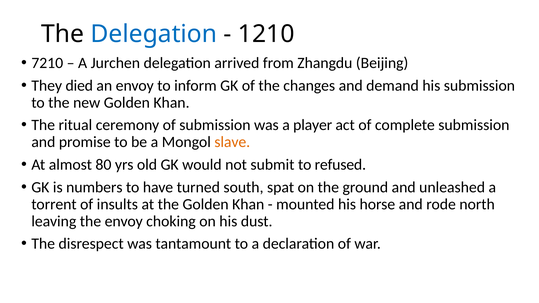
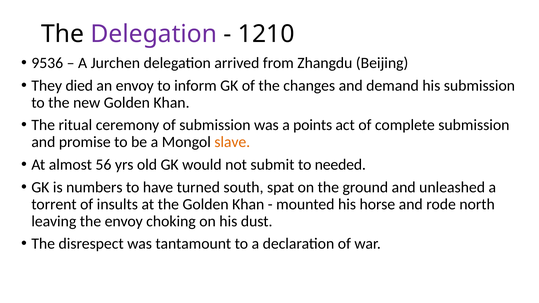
Delegation at (154, 34) colour: blue -> purple
7210: 7210 -> 9536
player: player -> points
80: 80 -> 56
refused: refused -> needed
